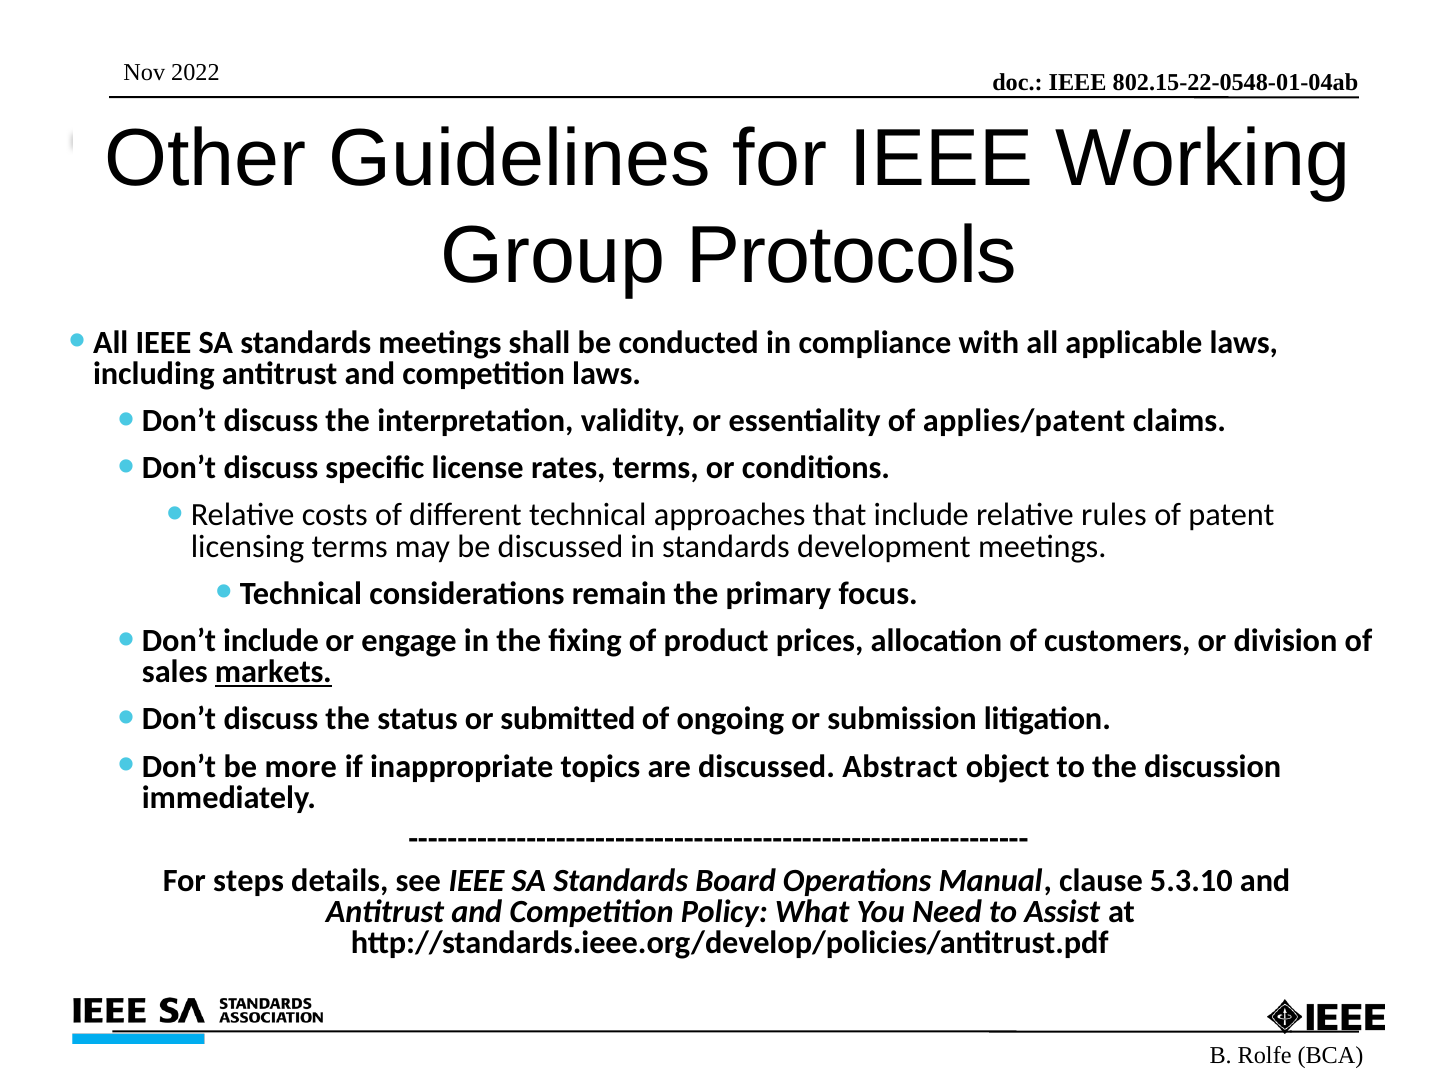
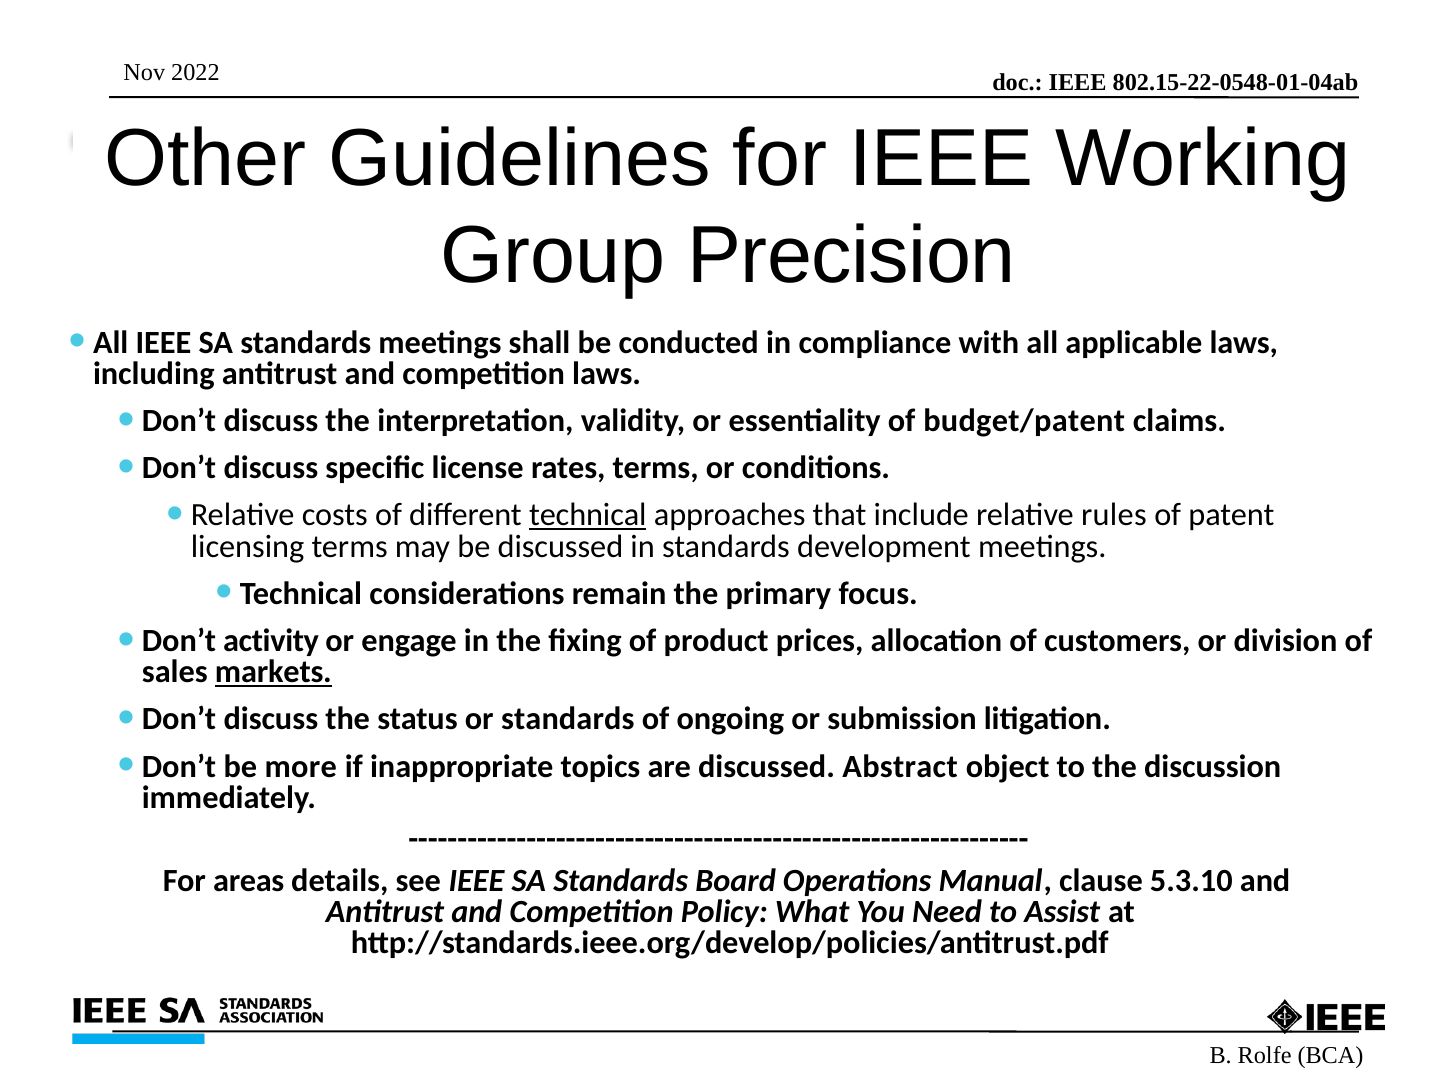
Protocols: Protocols -> Precision
applies/patent: applies/patent -> budget/patent
technical at (588, 515) underline: none -> present
Don’t include: include -> activity
or submitted: submitted -> standards
steps: steps -> areas
